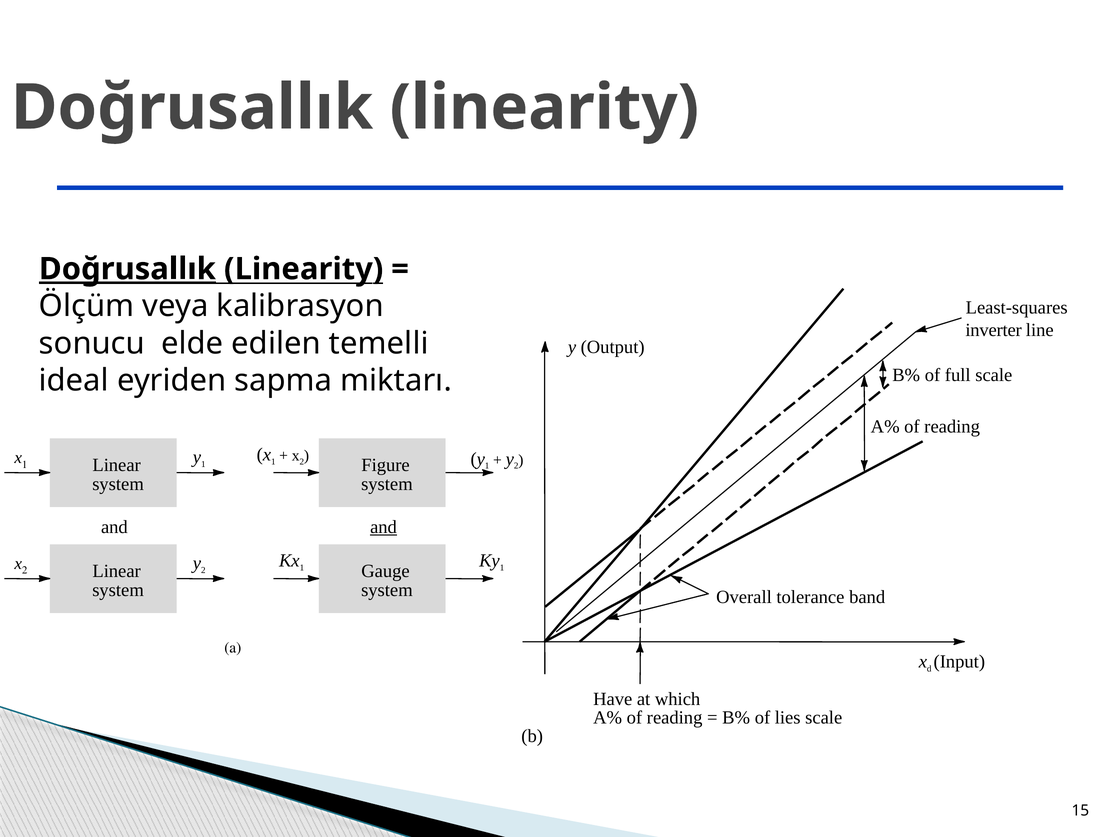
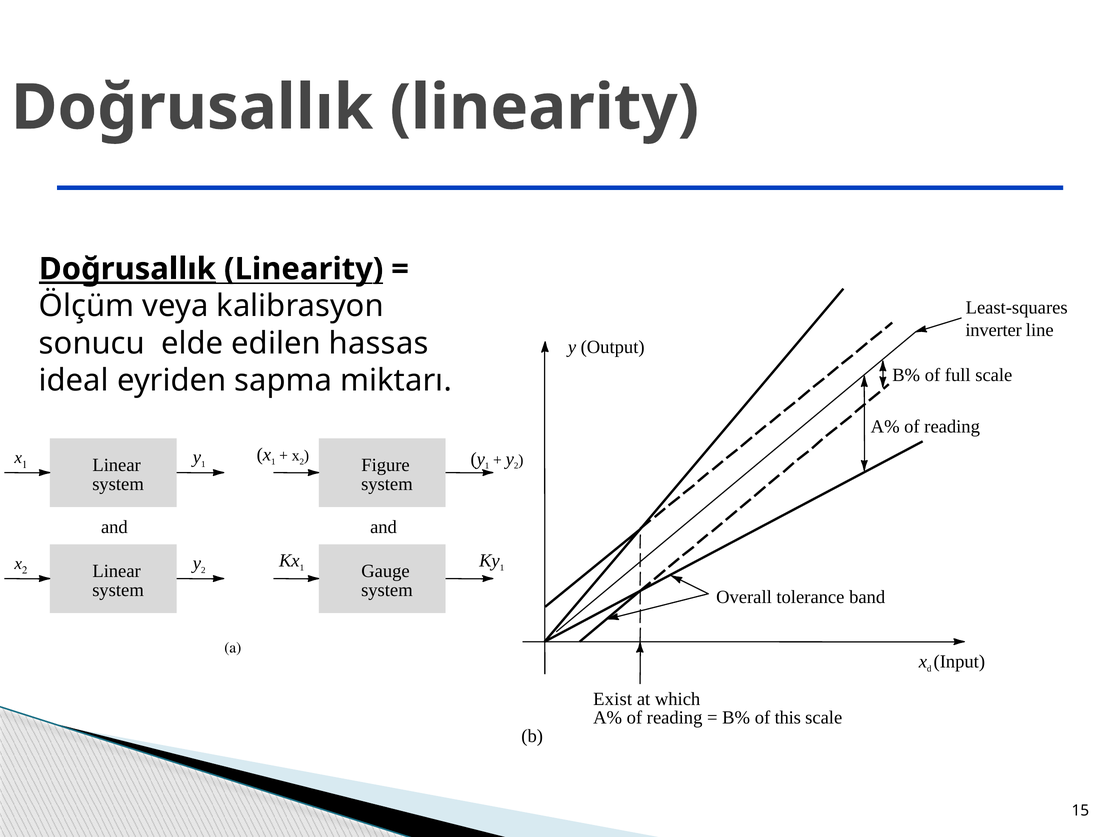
temelli: temelli -> hassas
and at (384, 527) underline: present -> none
Have: Have -> Exist
lies: lies -> this
